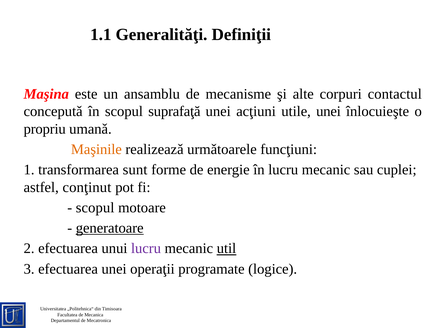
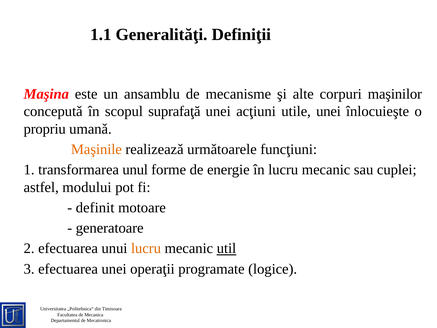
contactul: contactul -> maşinilor
sunt: sunt -> unul
conţinut: conţinut -> modului
scopul at (95, 207): scopul -> definit
generatoare underline: present -> none
lucru at (146, 248) colour: purple -> orange
